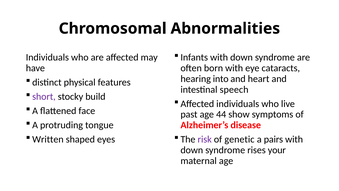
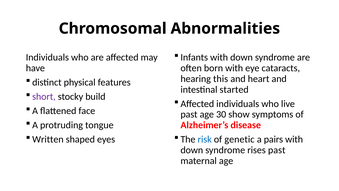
into: into -> this
speech: speech -> started
44: 44 -> 30
risk colour: purple -> blue
rises your: your -> past
